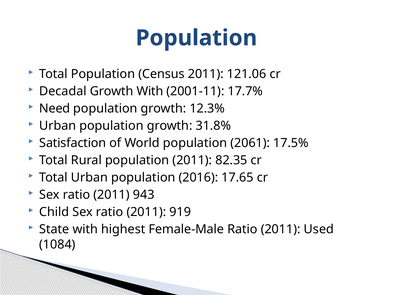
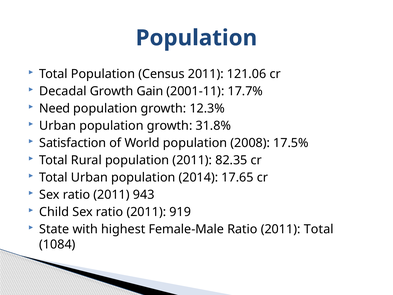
Growth With: With -> Gain
2061: 2061 -> 2008
2016: 2016 -> 2014
2011 Used: Used -> Total
